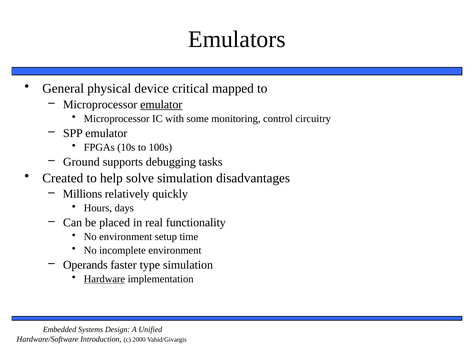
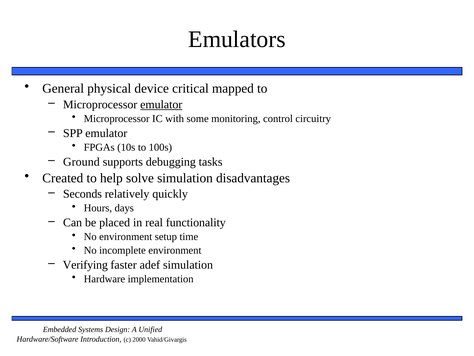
Millions: Millions -> Seconds
Operands: Operands -> Verifying
type: type -> adef
Hardware underline: present -> none
